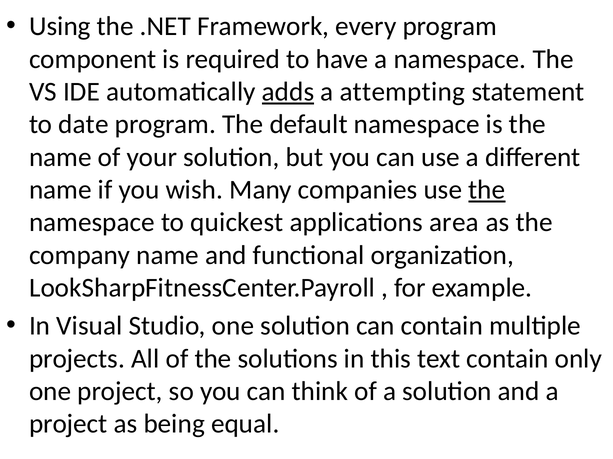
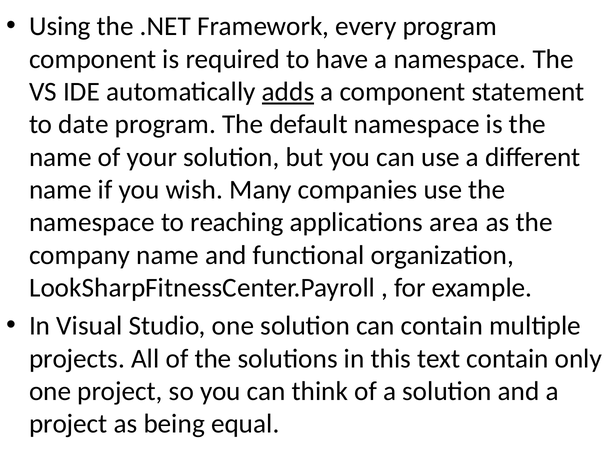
a attempting: attempting -> component
the at (487, 190) underline: present -> none
quickest: quickest -> reaching
